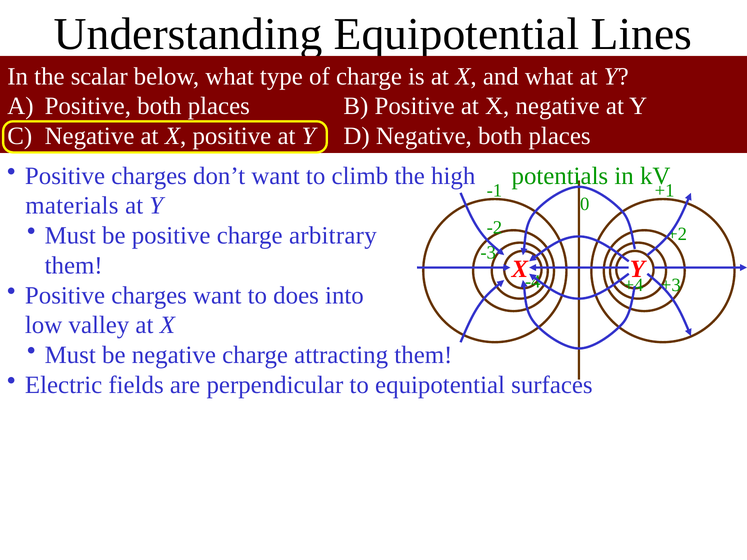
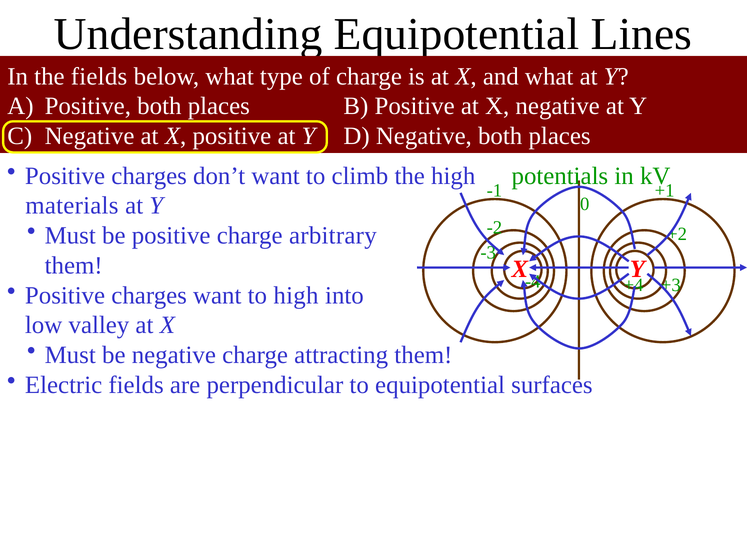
the scalar: scalar -> fields
to does: does -> high
